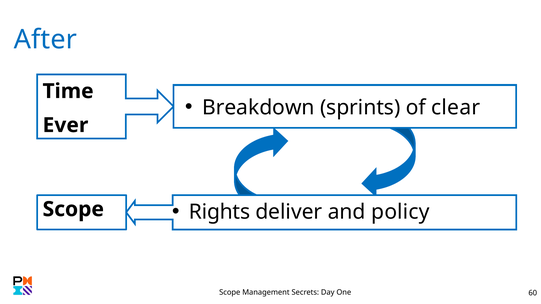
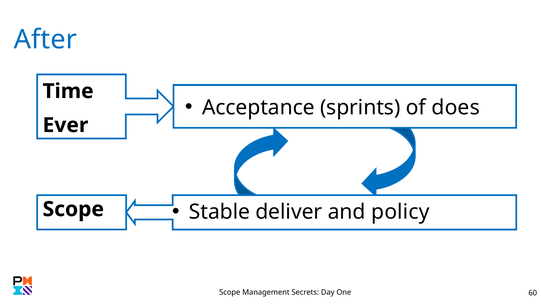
Breakdown: Breakdown -> Acceptance
clear: clear -> does
Rights: Rights -> Stable
